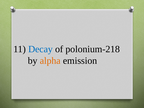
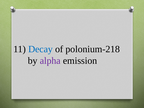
alpha colour: orange -> purple
